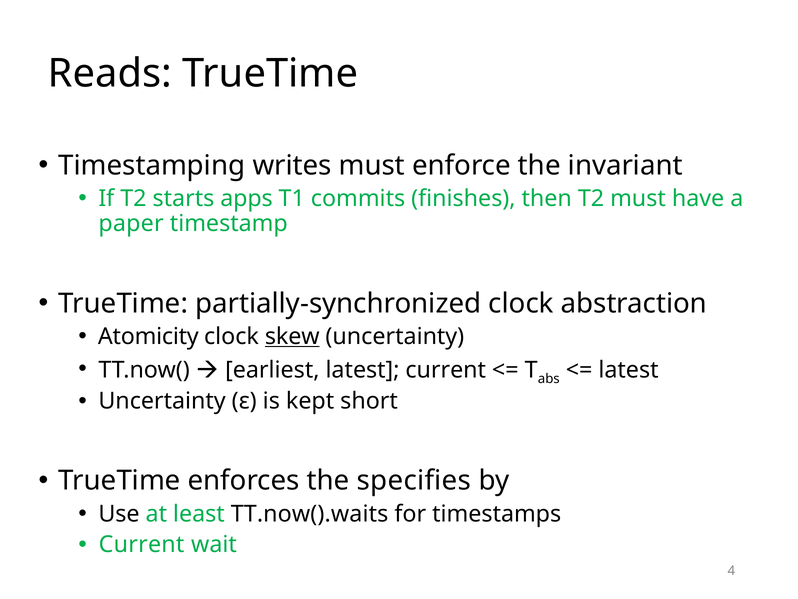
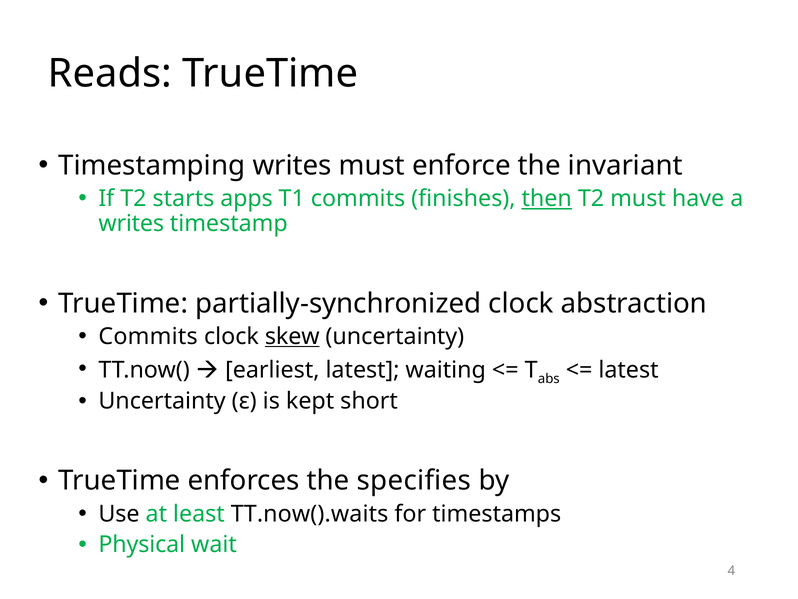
then underline: none -> present
paper at (131, 224): paper -> writes
Atomicity at (148, 336): Atomicity -> Commits
latest current: current -> waiting
Current at (142, 544): Current -> Physical
